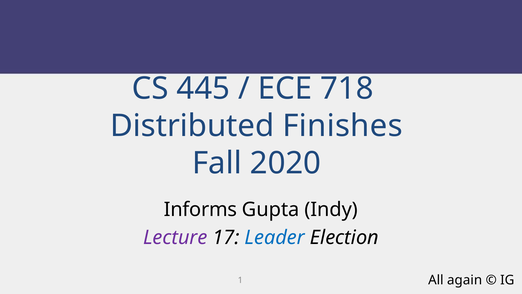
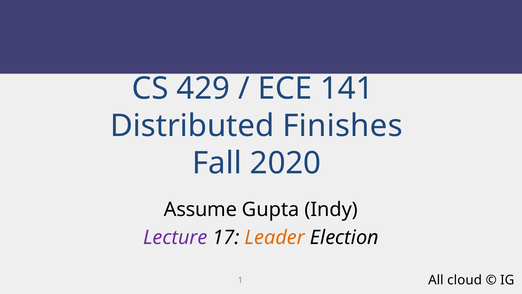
445: 445 -> 429
718: 718 -> 141
Informs: Informs -> Assume
Leader colour: blue -> orange
again: again -> cloud
